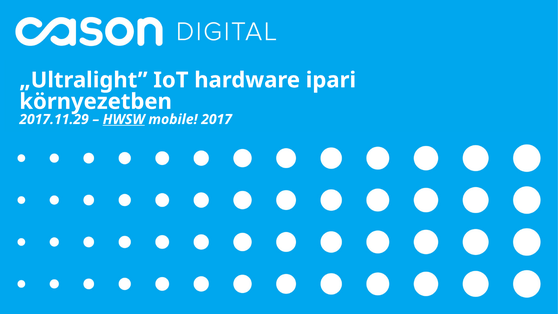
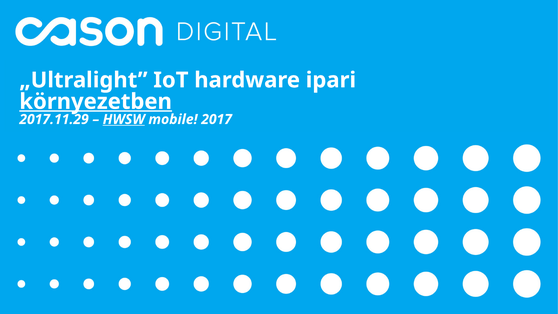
környezetben underline: none -> present
